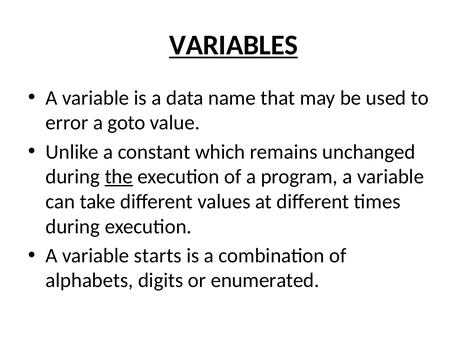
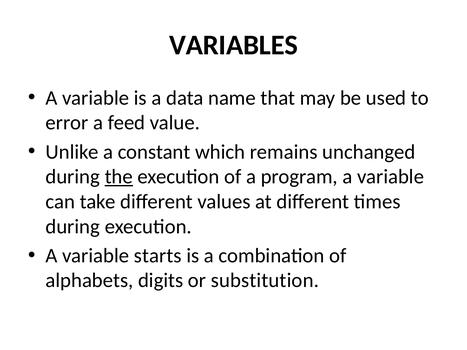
VARIABLES underline: present -> none
goto: goto -> feed
enumerated: enumerated -> substitution
